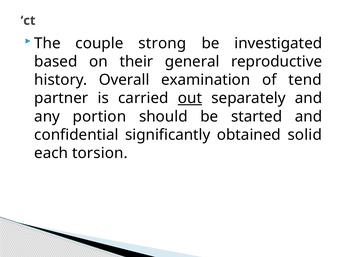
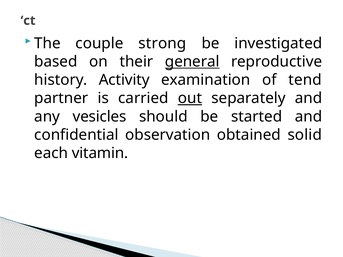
general underline: none -> present
Overall: Overall -> Activity
portion: portion -> vesicles
significantly: significantly -> observation
torsion: torsion -> vitamin
